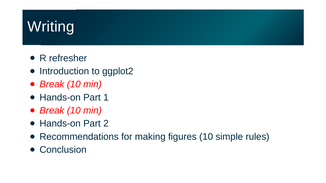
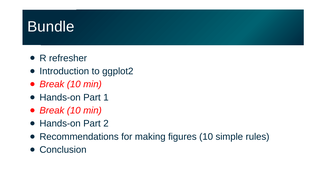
Writing: Writing -> Bundle
